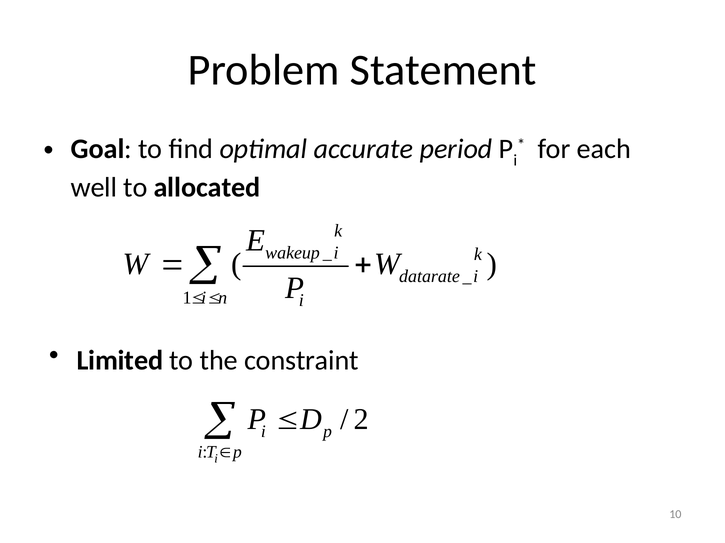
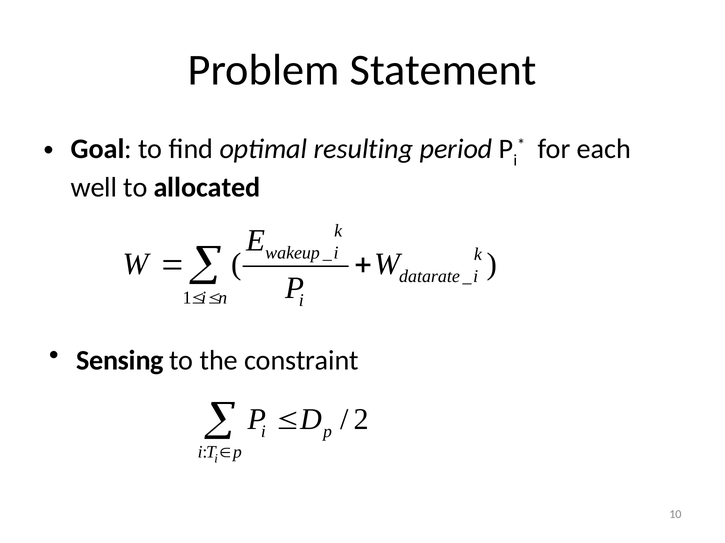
accurate: accurate -> resulting
Limited: Limited -> Sensing
